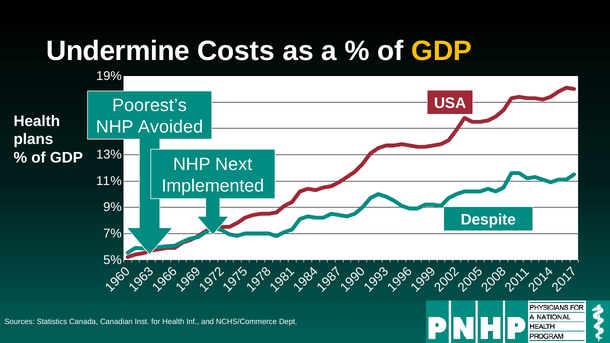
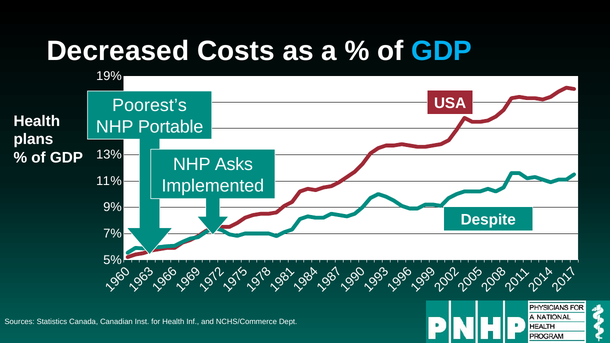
Undermine: Undermine -> Decreased
GDP at (442, 51) colour: yellow -> light blue
Avoided: Avoided -> Portable
Next: Next -> Asks
